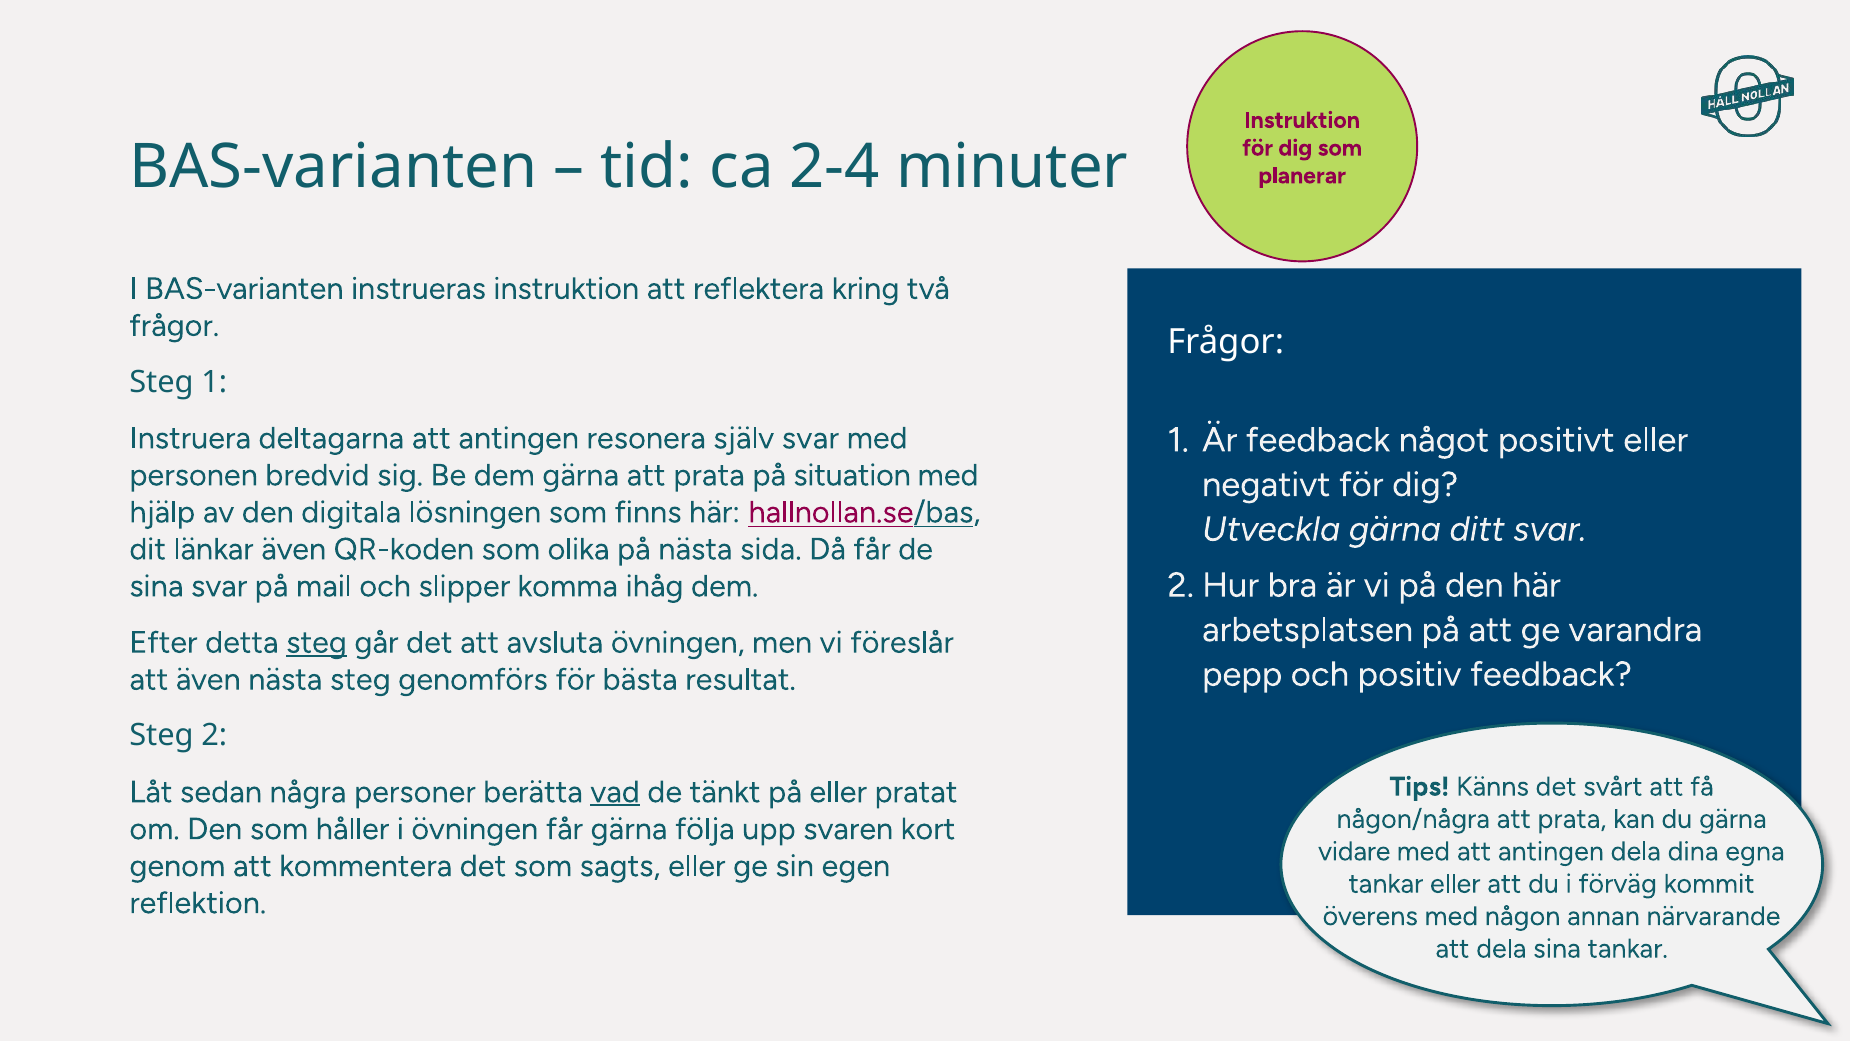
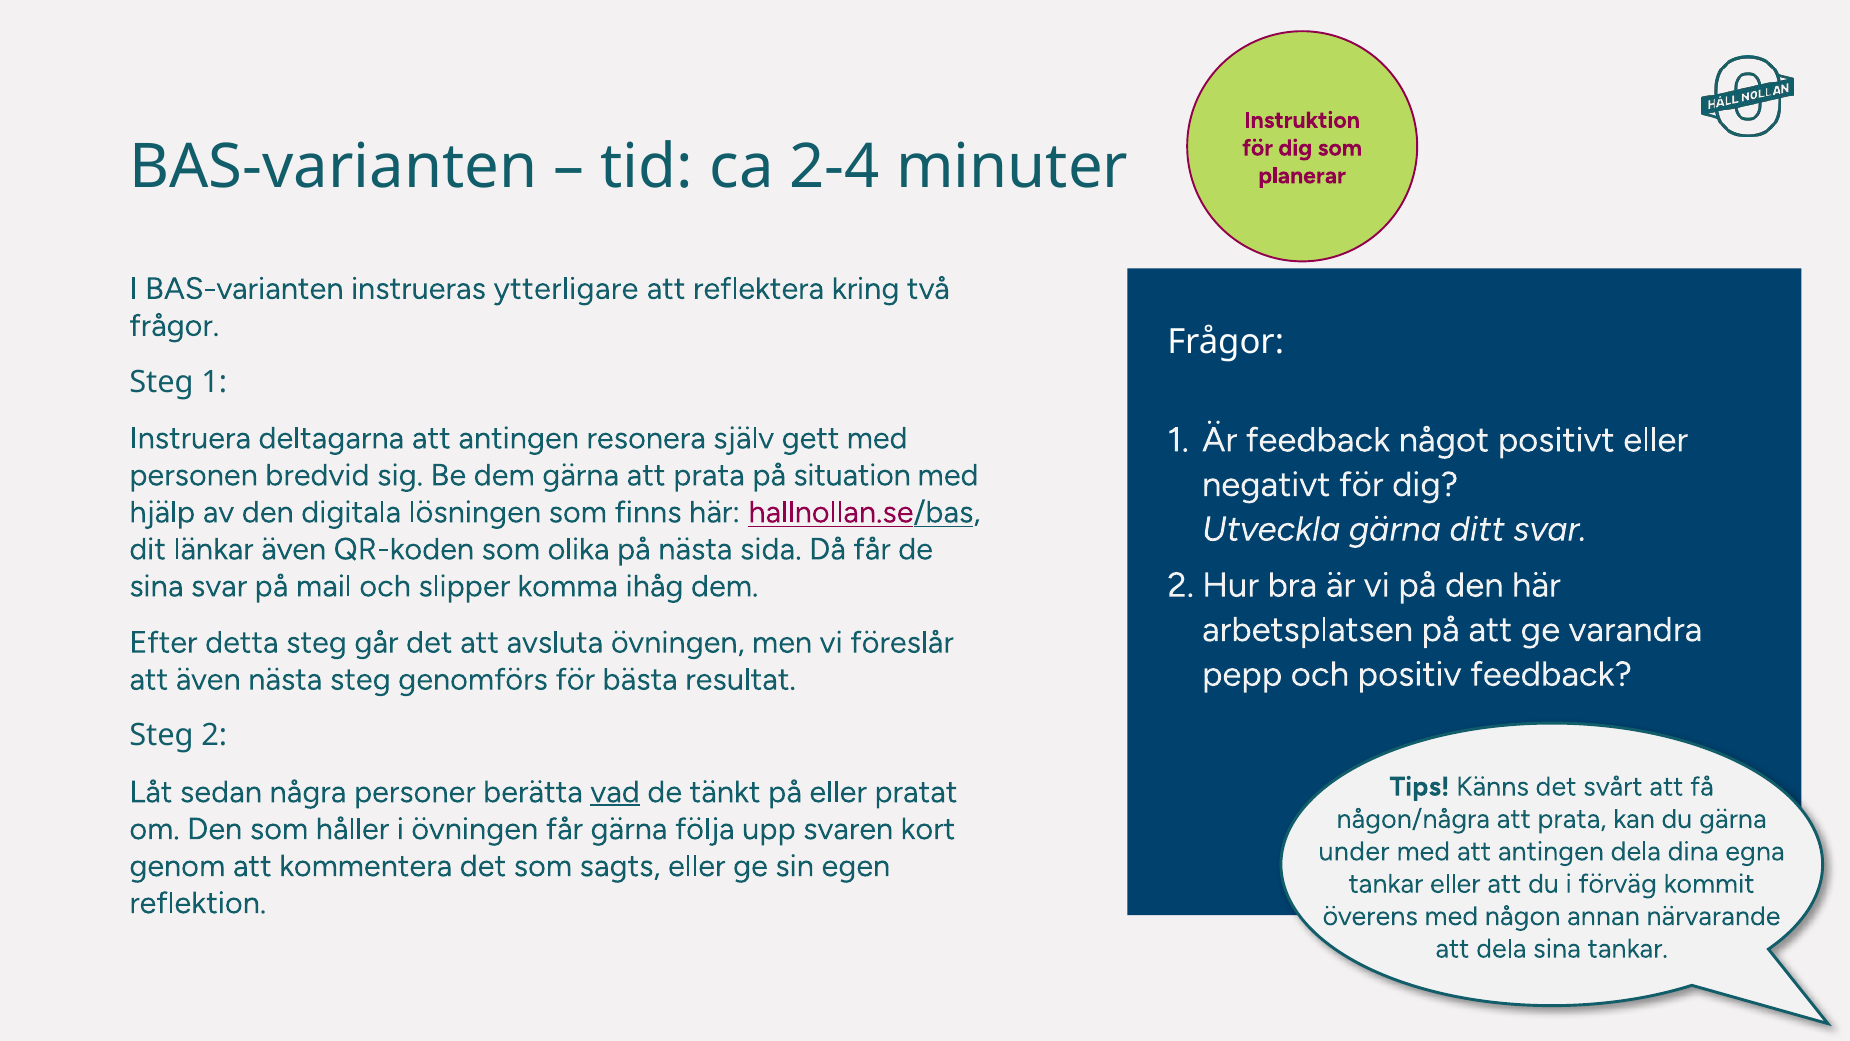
instrueras instruktion: instruktion -> ytterligare
själv svar: svar -> gett
steg at (317, 642) underline: present -> none
vidare: vidare -> under
